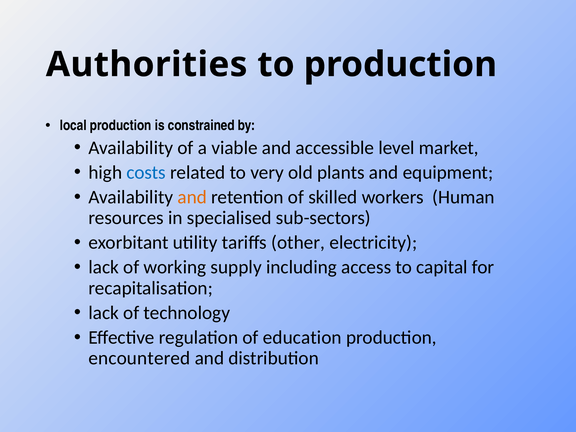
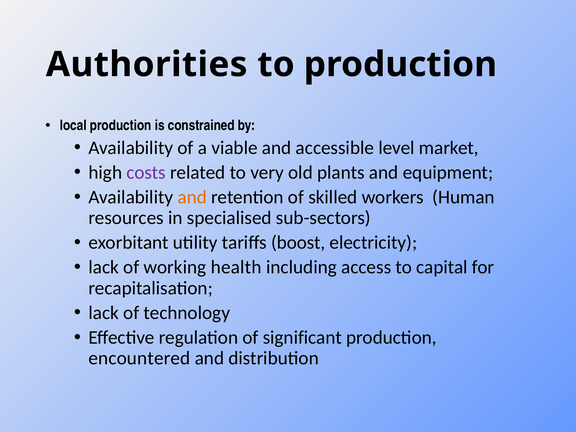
costs colour: blue -> purple
other: other -> boost
supply: supply -> health
education: education -> significant
